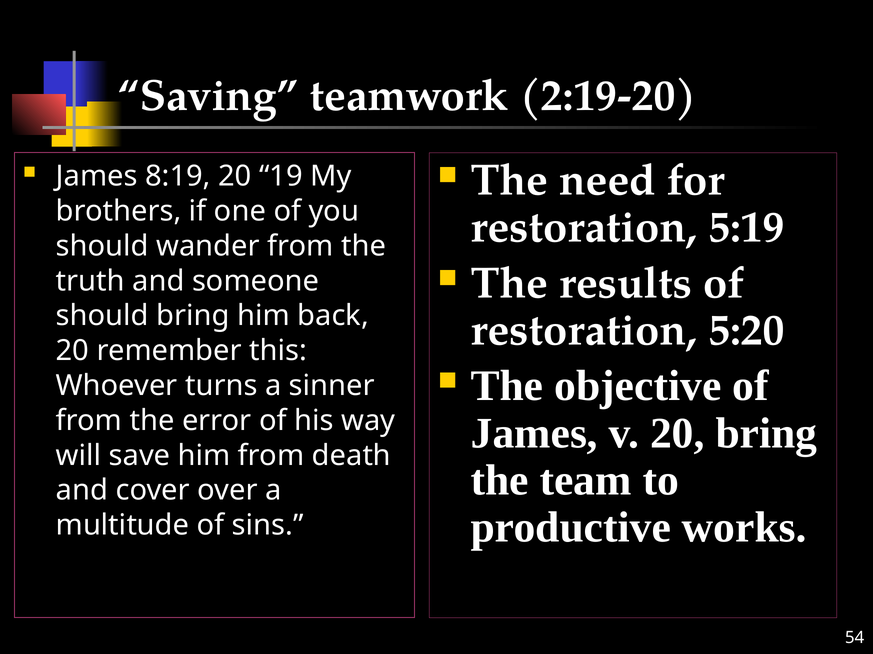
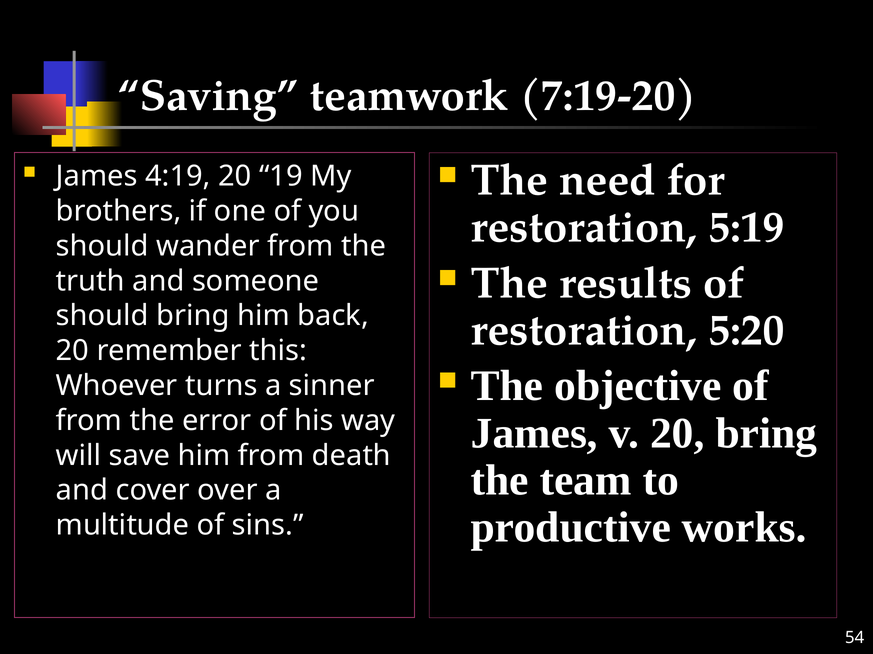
2:19-20: 2:19-20 -> 7:19-20
8:19: 8:19 -> 4:19
